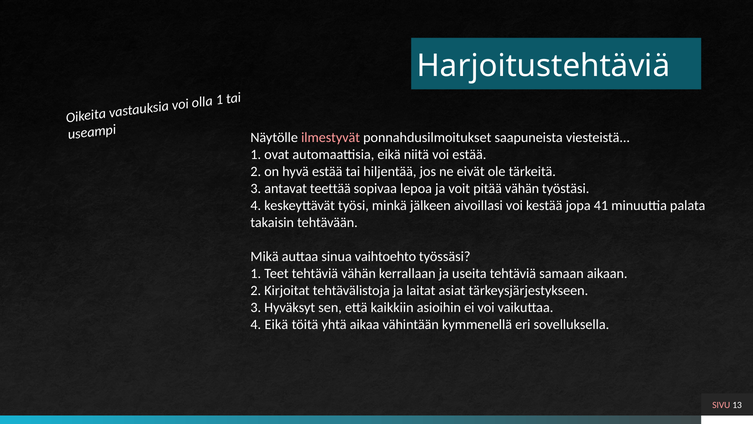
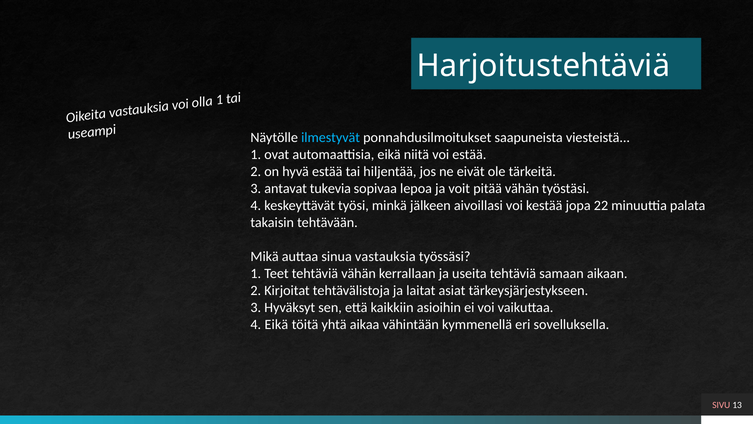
ilmestyvät colour: pink -> light blue
teettää: teettää -> tukevia
41: 41 -> 22
sinua vaihtoehto: vaihtoehto -> vastauksia
